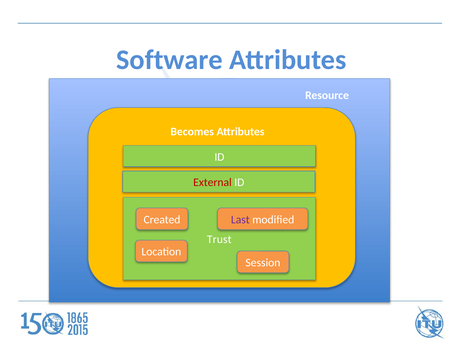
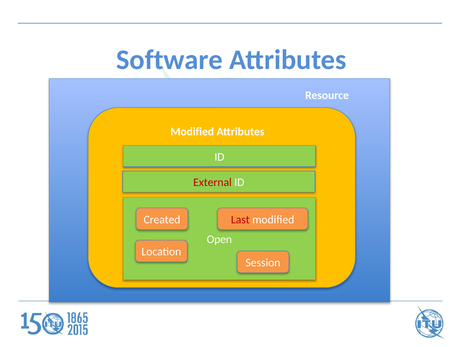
Becomes at (192, 132): Becomes -> Modified
Last colour: purple -> red
Trust: Trust -> Open
